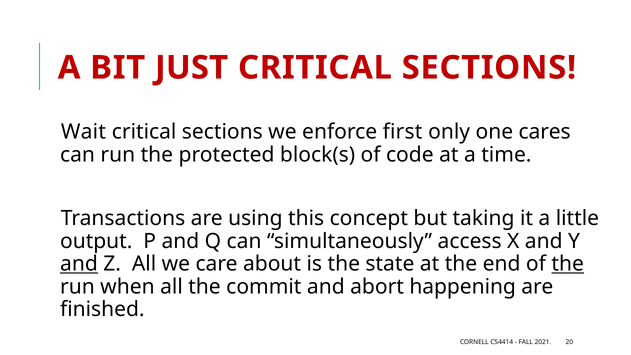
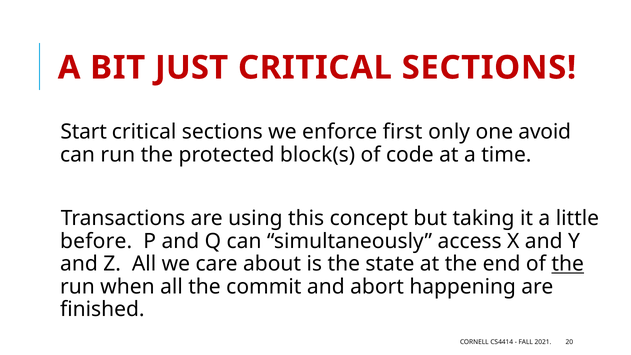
Wait: Wait -> Start
cares: cares -> avoid
output: output -> before
and at (79, 264) underline: present -> none
